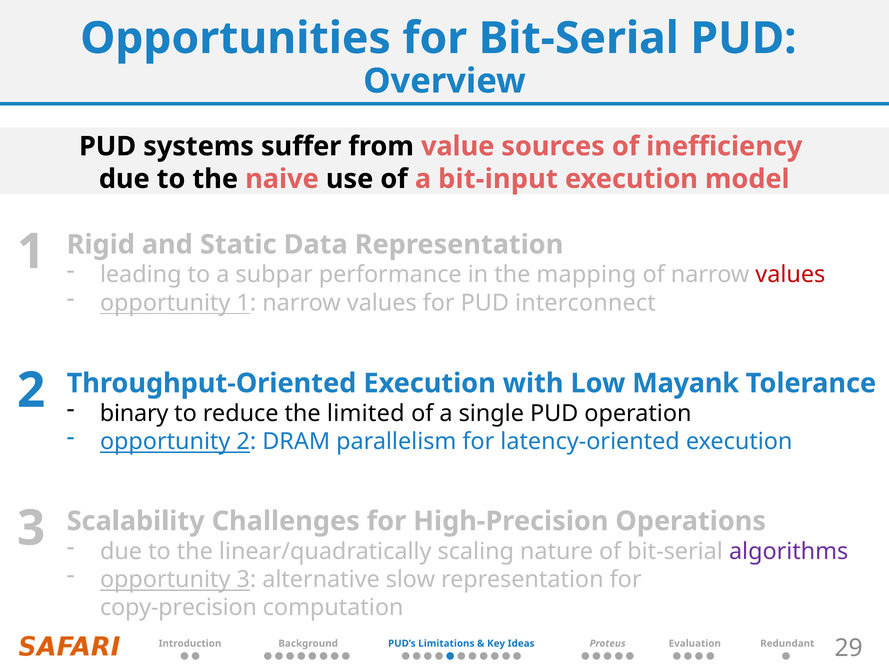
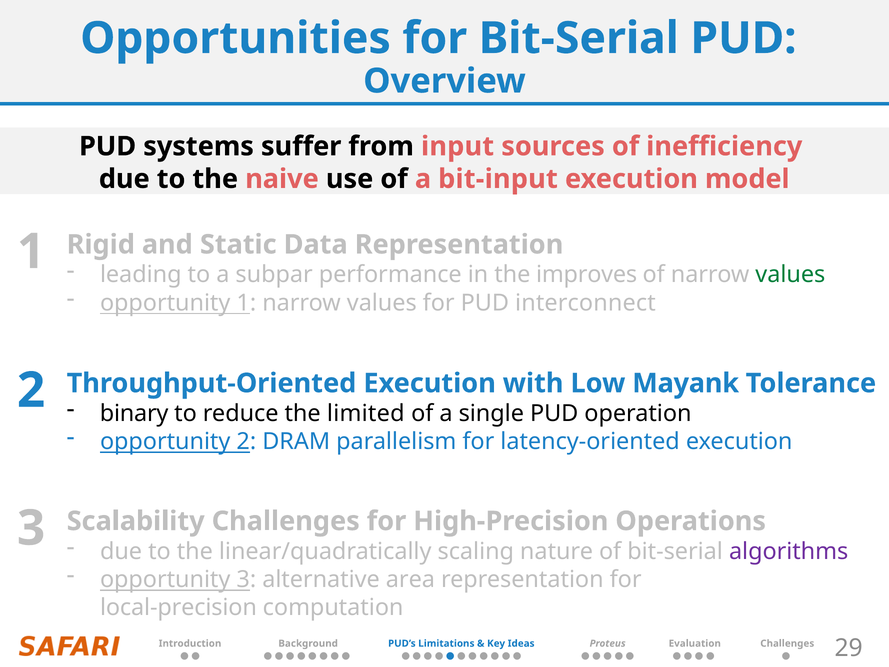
value: value -> input
mapping: mapping -> improves
values at (790, 275) colour: red -> green
slow: slow -> area
copy-precision: copy-precision -> local-precision
Evaluation Redundant: Redundant -> Challenges
